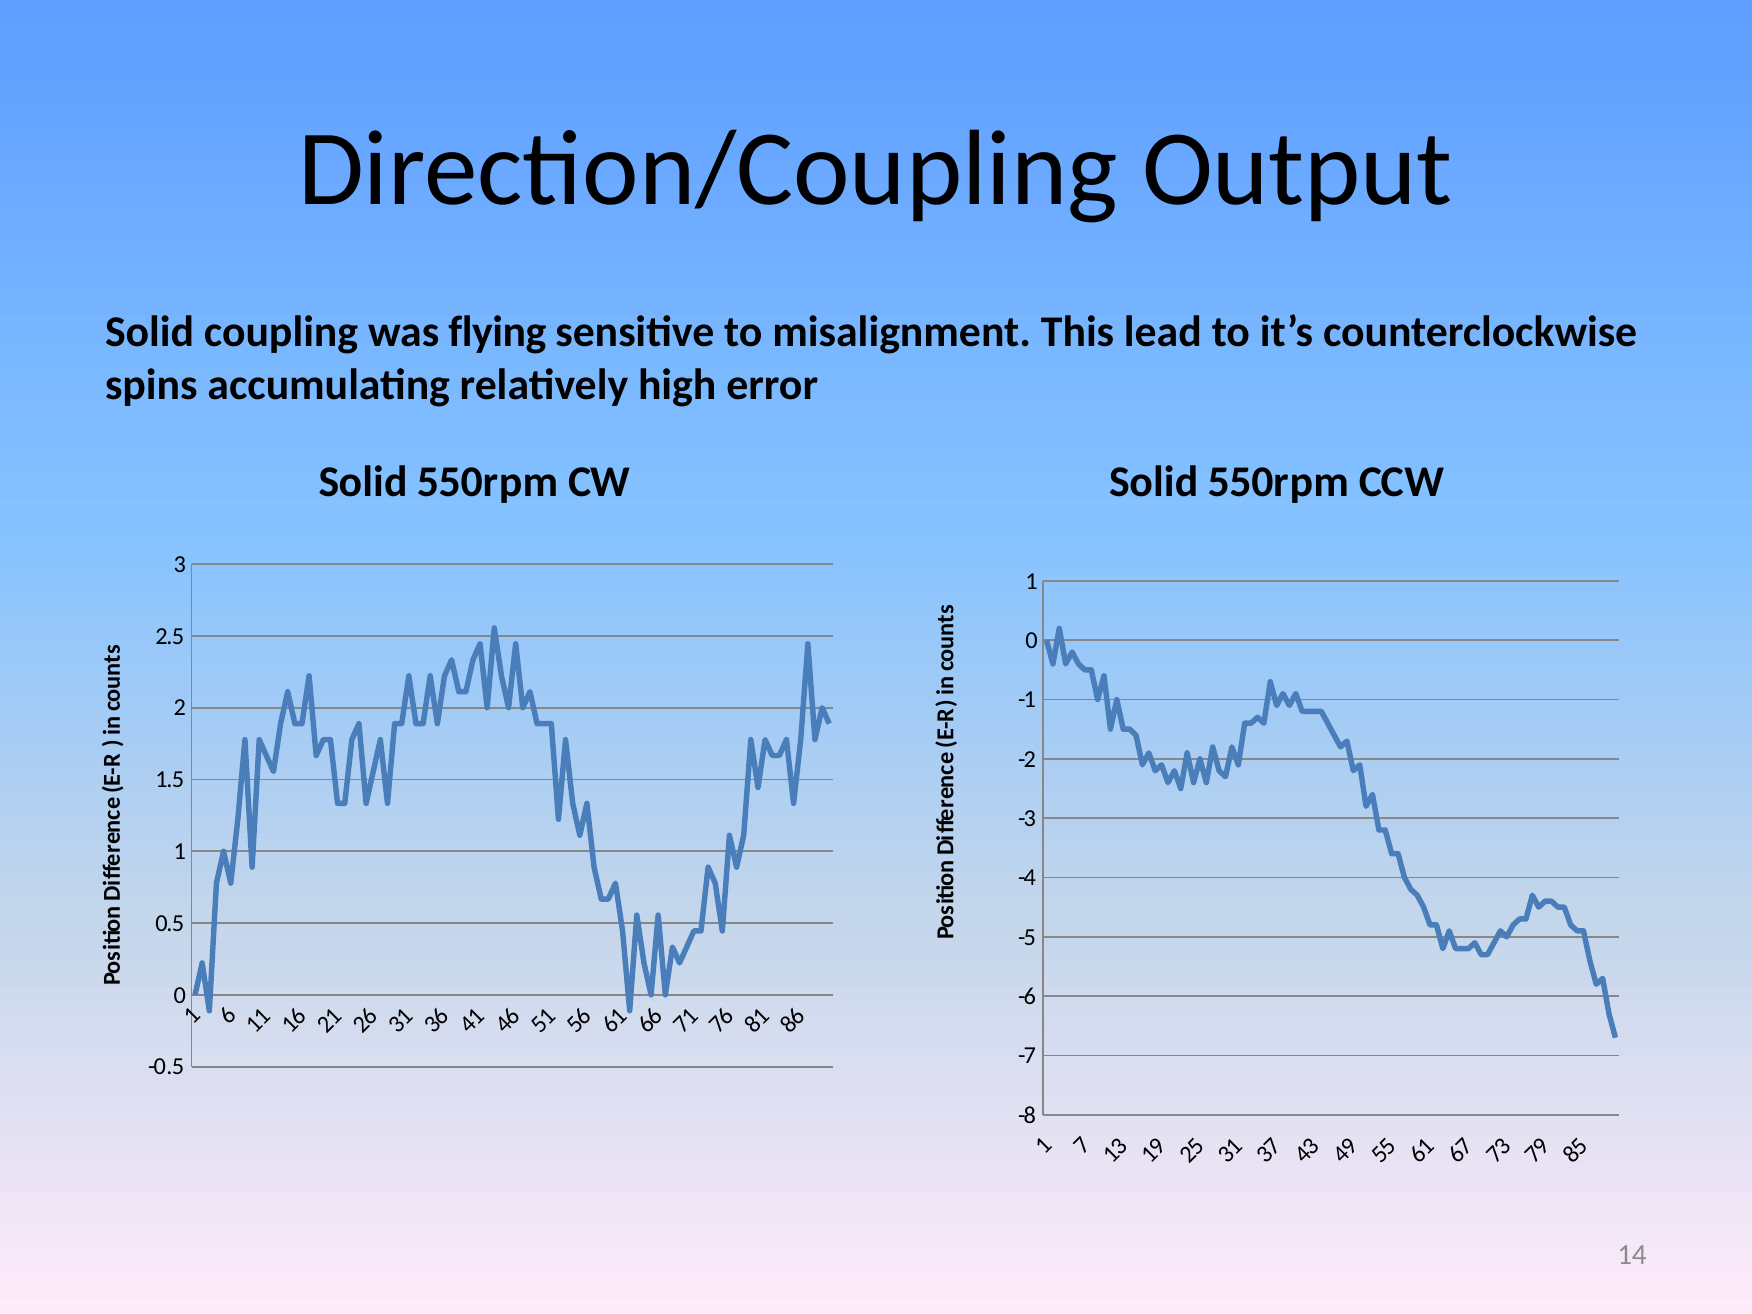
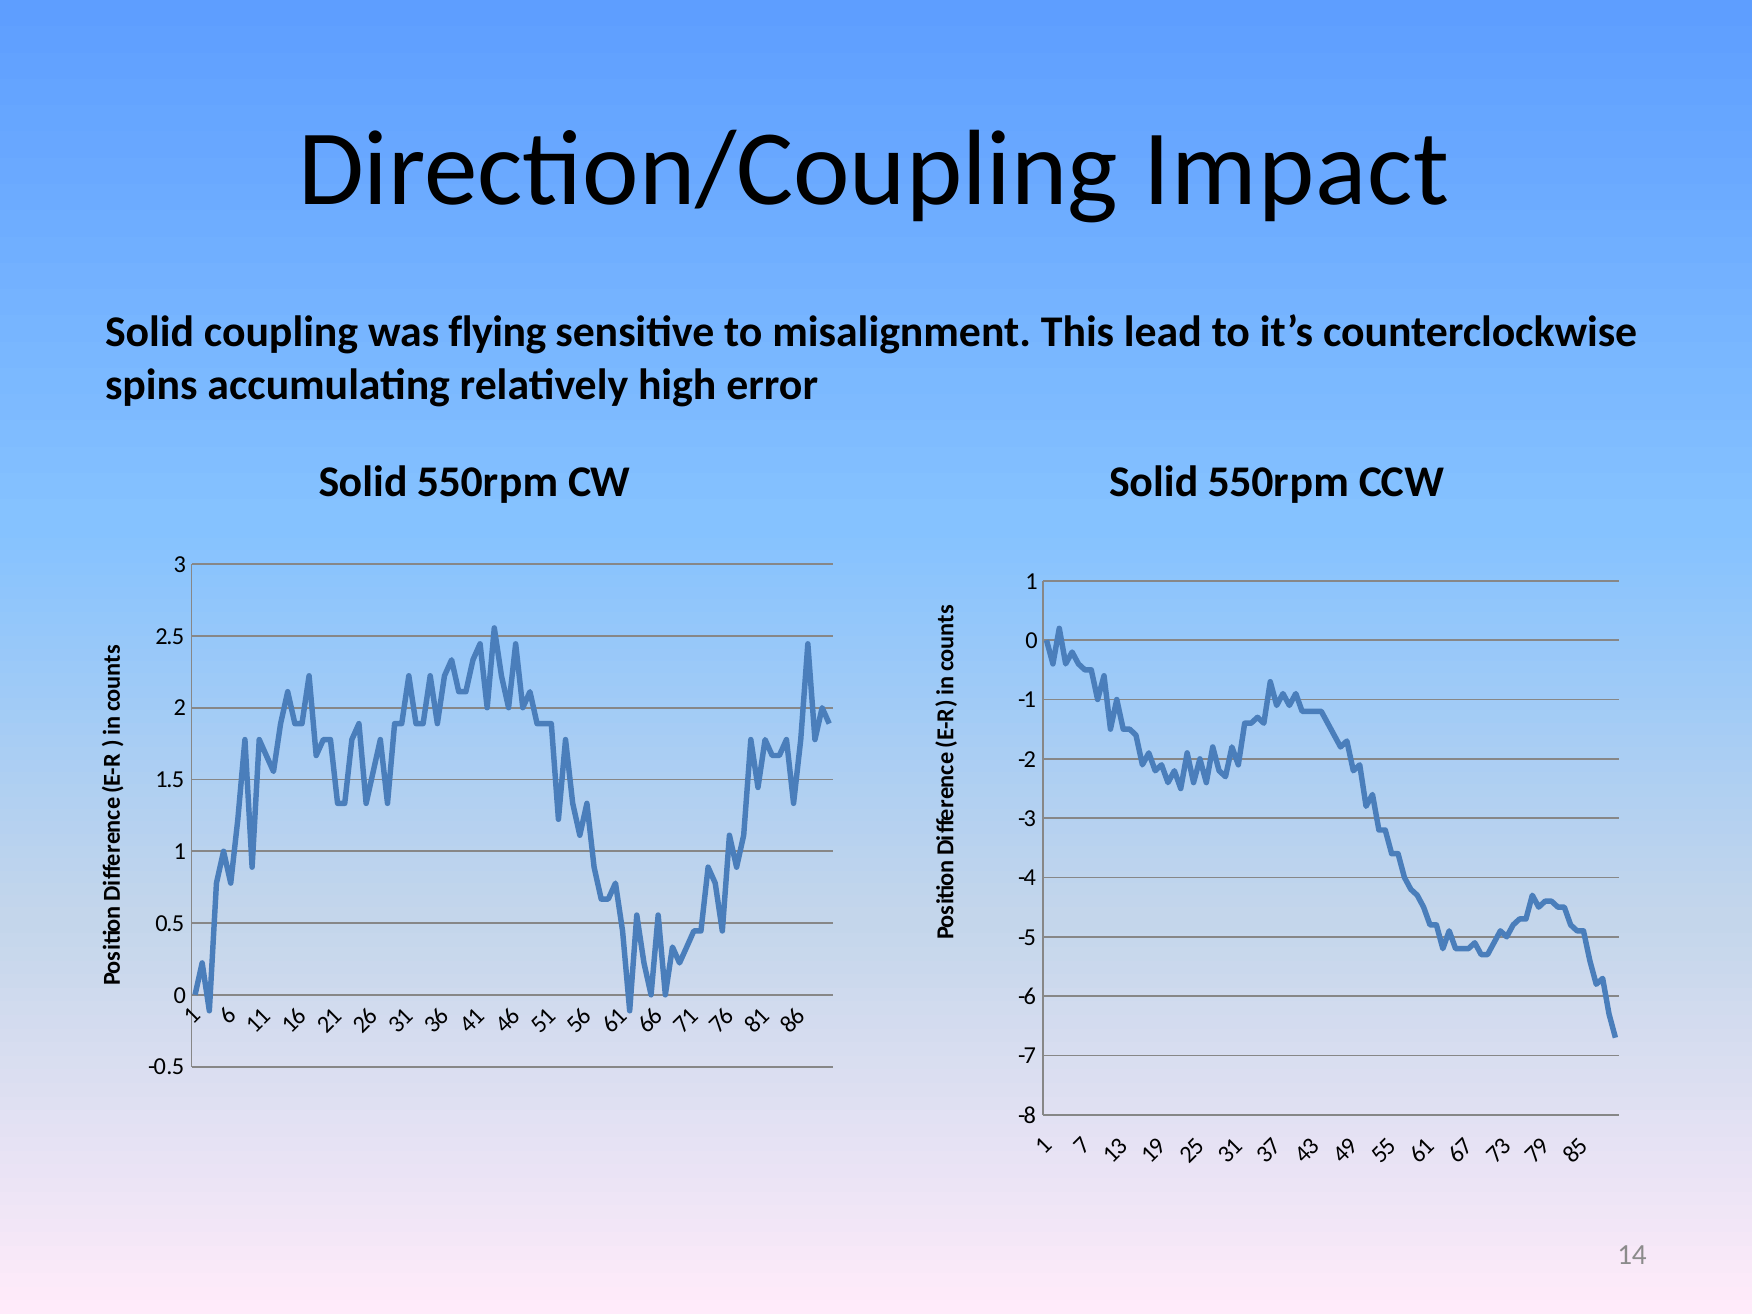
Output: Output -> Impact
